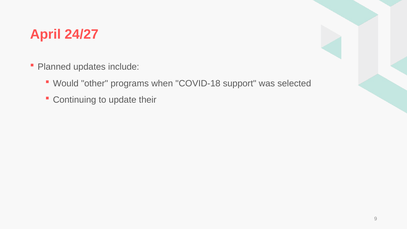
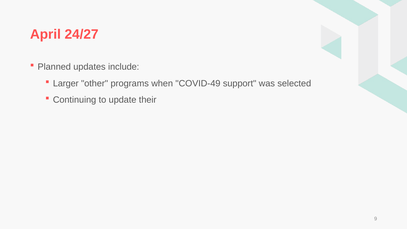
Would: Would -> Larger
COVID-18: COVID-18 -> COVID-49
